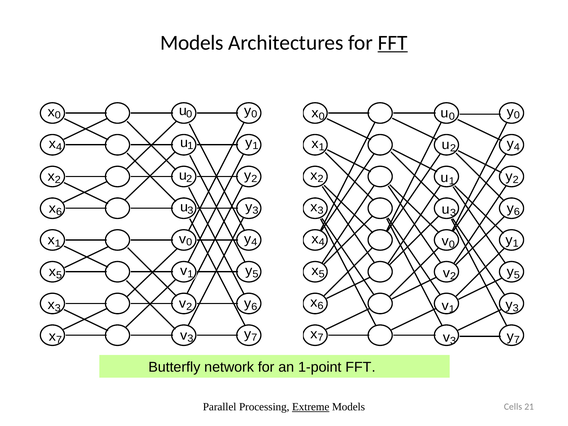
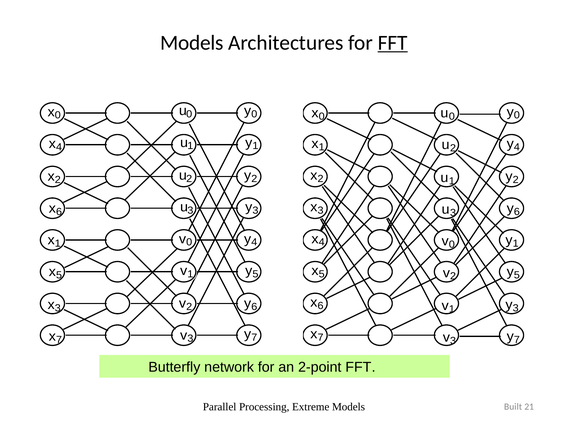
1-point: 1-point -> 2-point
Extreme underline: present -> none
Cells: Cells -> Built
